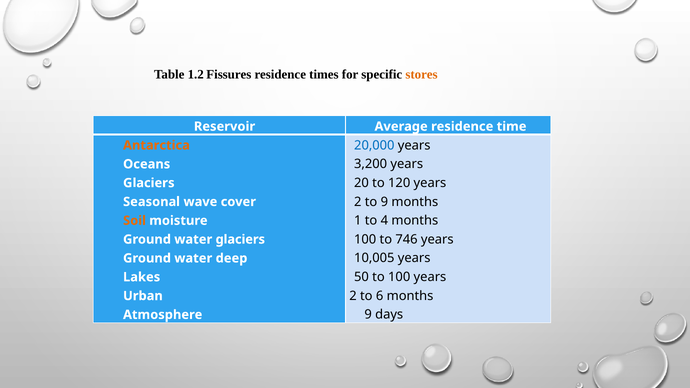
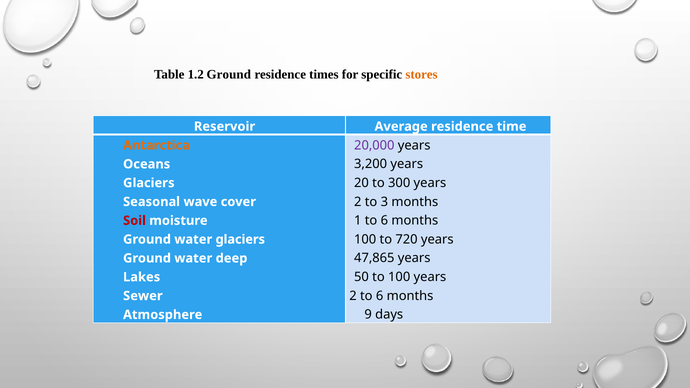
1.2 Fissures: Fissures -> Ground
20,000 colour: blue -> purple
120: 120 -> 300
to 9: 9 -> 3
1 to 4: 4 -> 6
Soil colour: orange -> red
746: 746 -> 720
10,005: 10,005 -> 47,865
Urban: Urban -> Sewer
